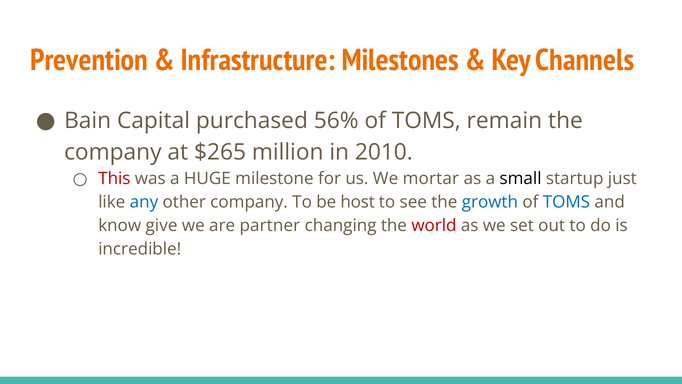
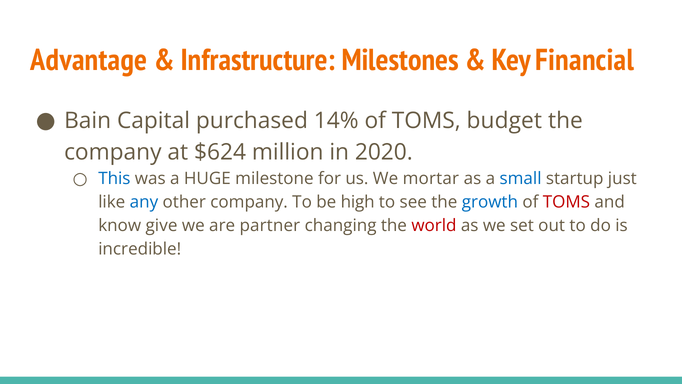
Prevention: Prevention -> Advantage
Channels: Channels -> Financial
56%: 56% -> 14%
remain: remain -> budget
$265: $265 -> $624
2010: 2010 -> 2020
This colour: red -> blue
small colour: black -> blue
host: host -> high
TOMS at (566, 202) colour: blue -> red
